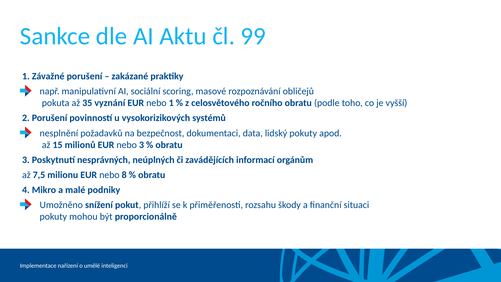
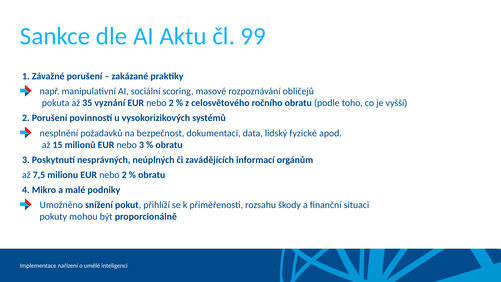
1 at (171, 103): 1 -> 2
lidský pokuty: pokuty -> fyzické
milionu EUR nebo 8: 8 -> 2
